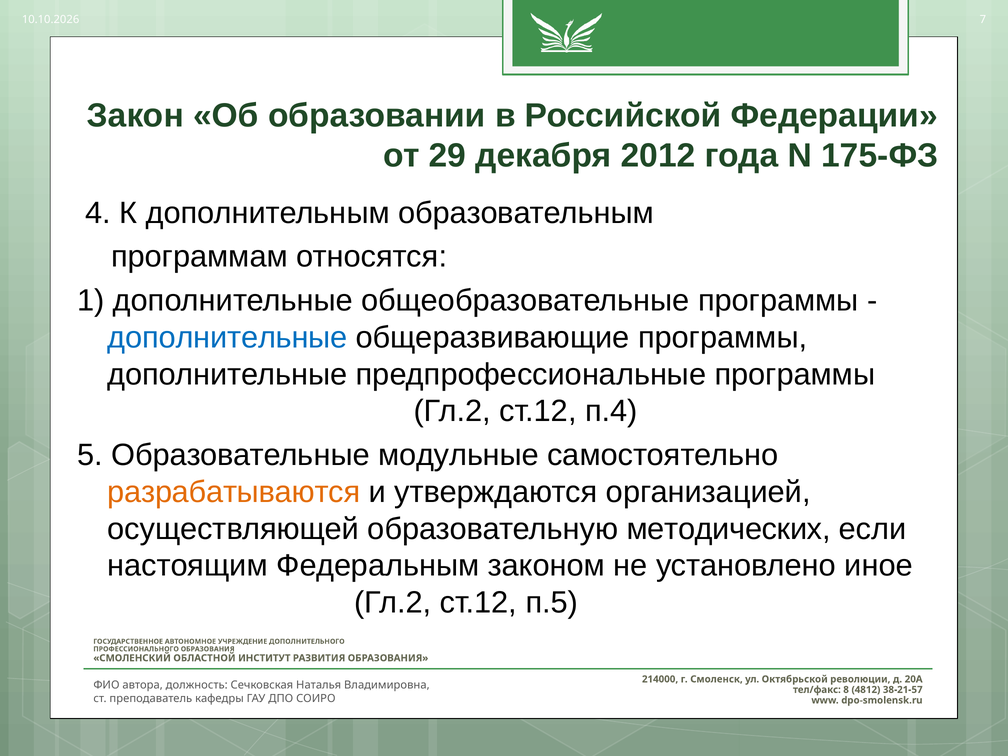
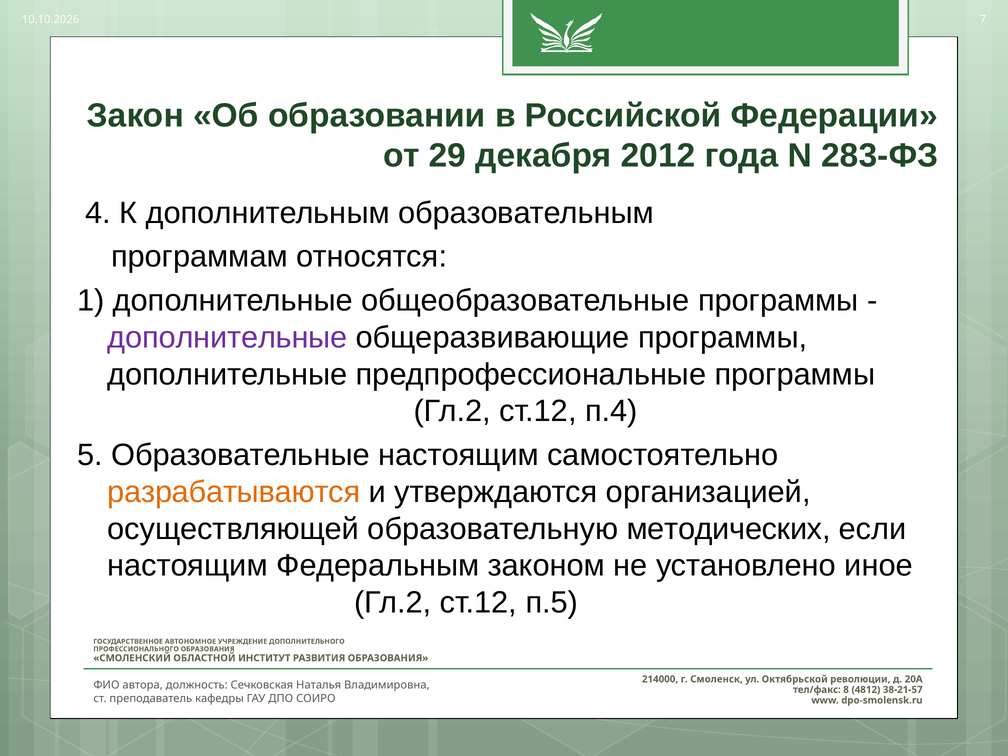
175-ФЗ: 175-ФЗ -> 283-ФЗ
дополнительные at (227, 337) colour: blue -> purple
Образовательные модульные: модульные -> настоящим
